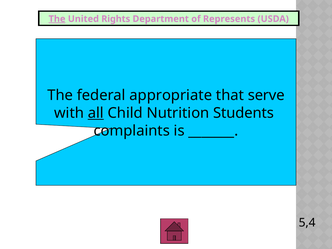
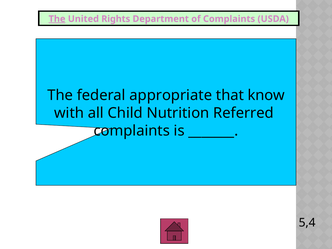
of Represents: Represents -> Complaints
serve: serve -> know
all underline: present -> none
Students: Students -> Referred
